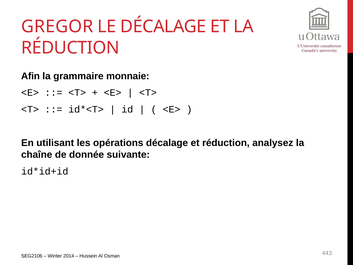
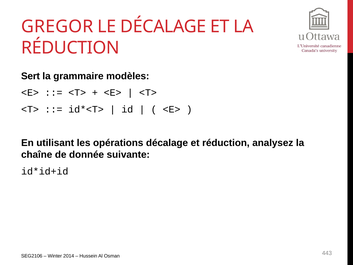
Afin: Afin -> Sert
monnaie: monnaie -> modèles
